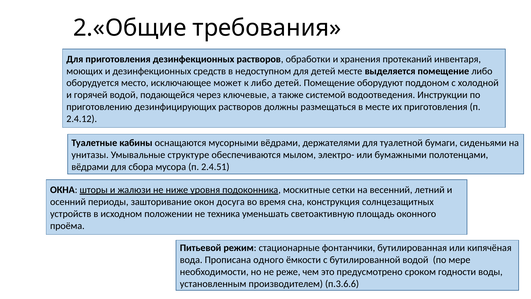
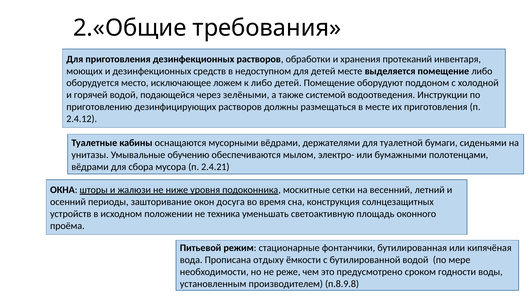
может: может -> ложем
ключевые: ключевые -> зелёными
структуре: структуре -> обучению
2.4.51: 2.4.51 -> 2.4.21
одного: одного -> отдыху
п.3.6.6: п.3.6.6 -> п.8.9.8
